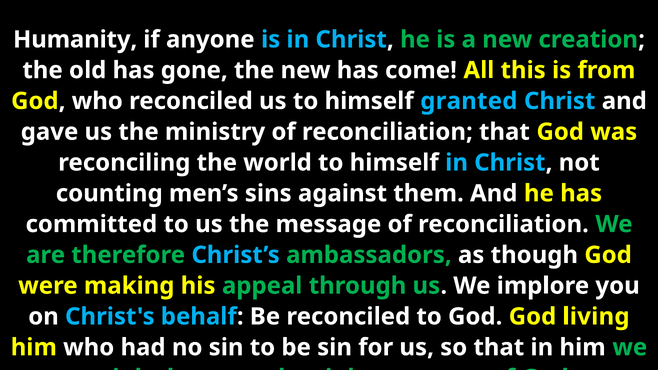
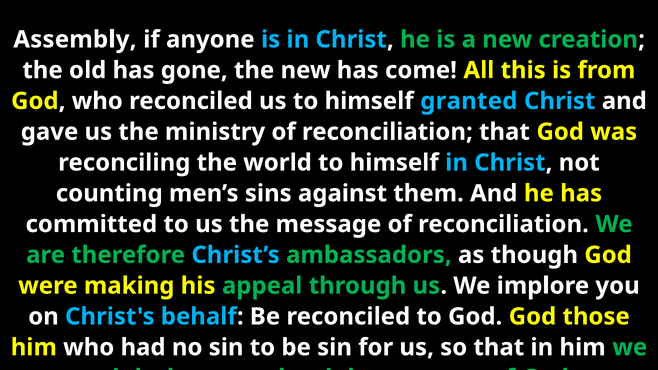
Humanity: Humanity -> Assembly
living: living -> those
